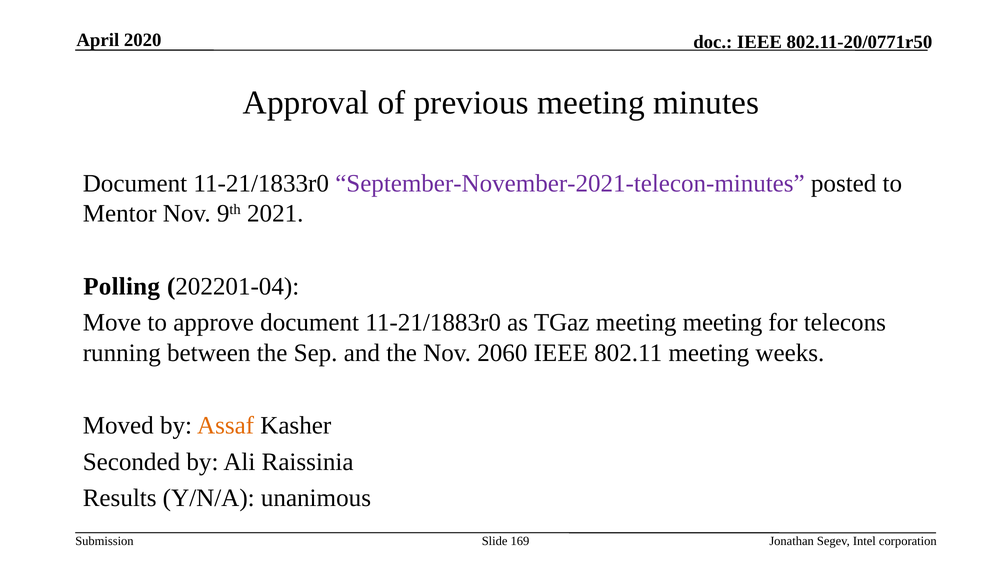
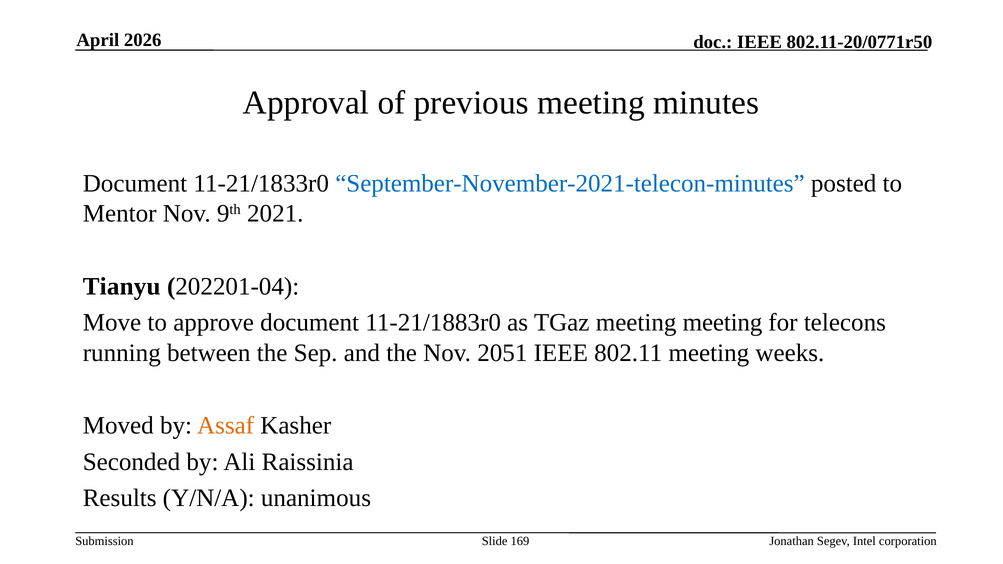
2020: 2020 -> 2026
September-November-2021-telecon-minutes colour: purple -> blue
Polling: Polling -> Tianyu
2060: 2060 -> 2051
